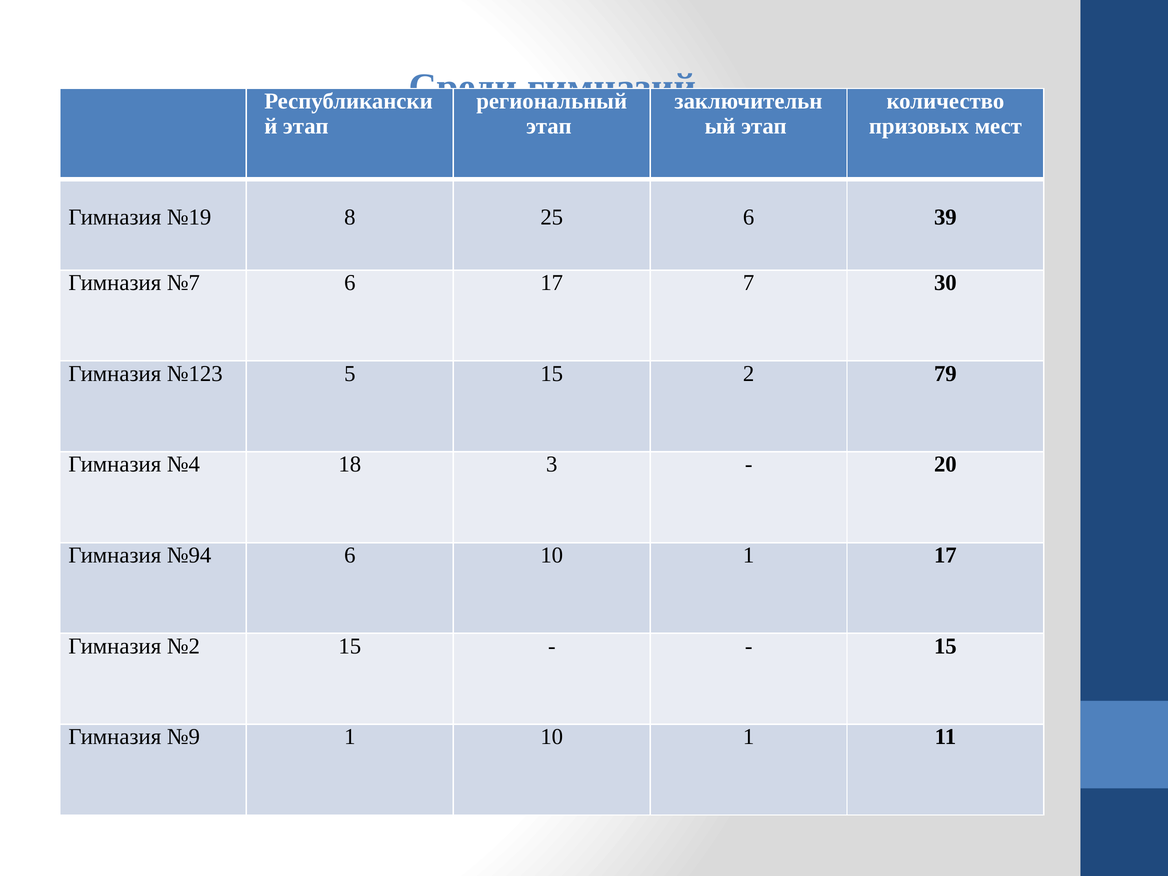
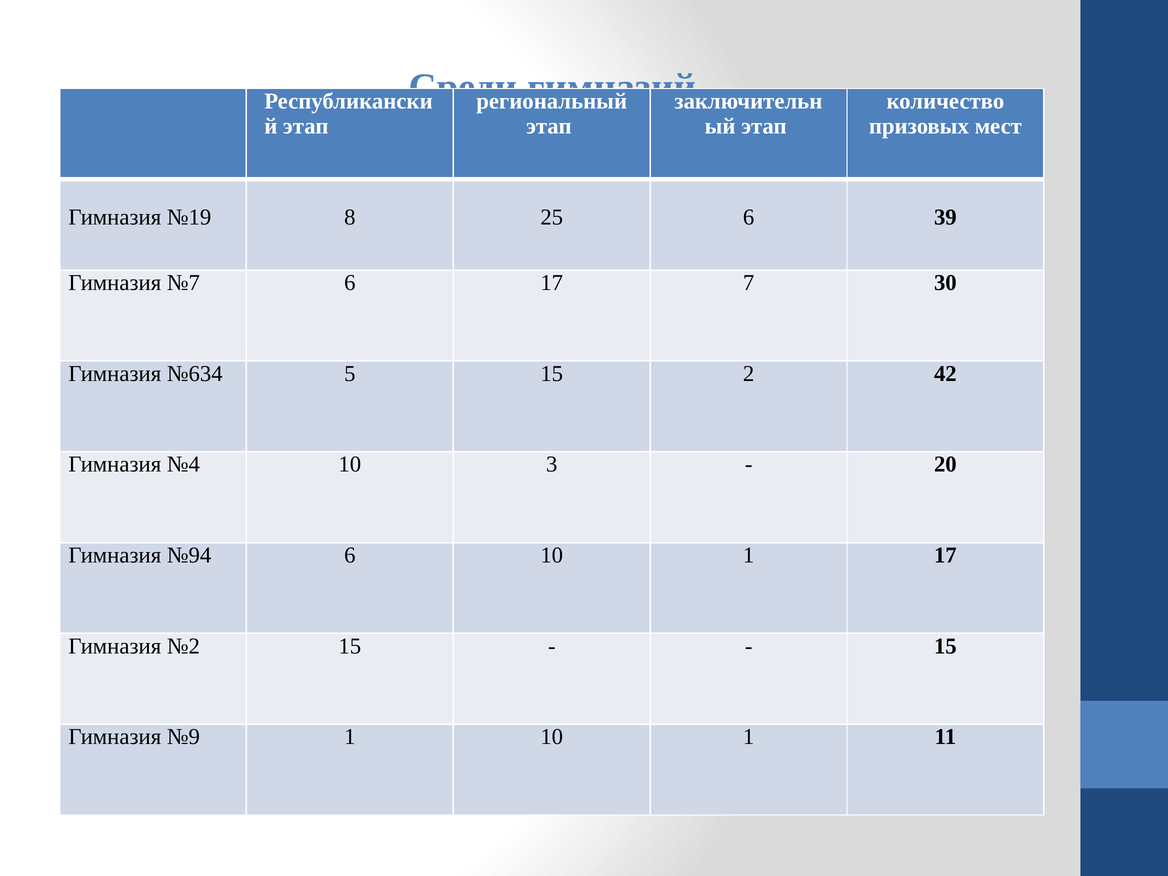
№123: №123 -> №634
79: 79 -> 42
№4 18: 18 -> 10
